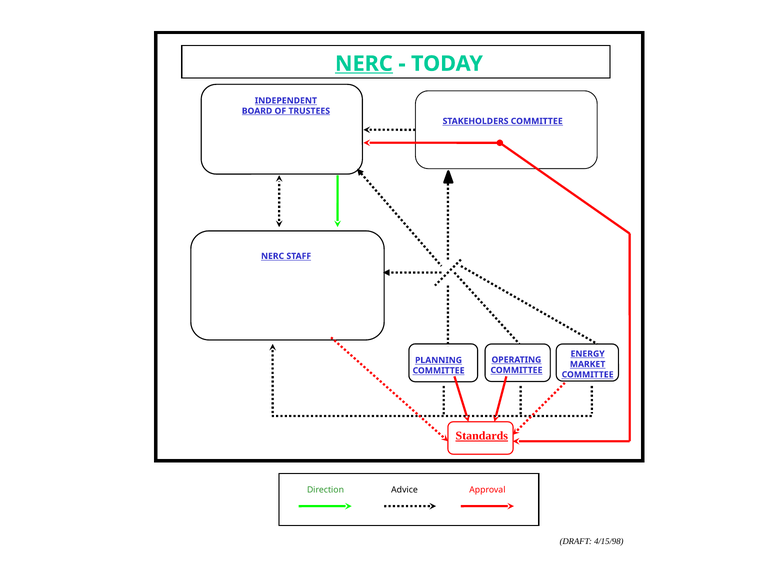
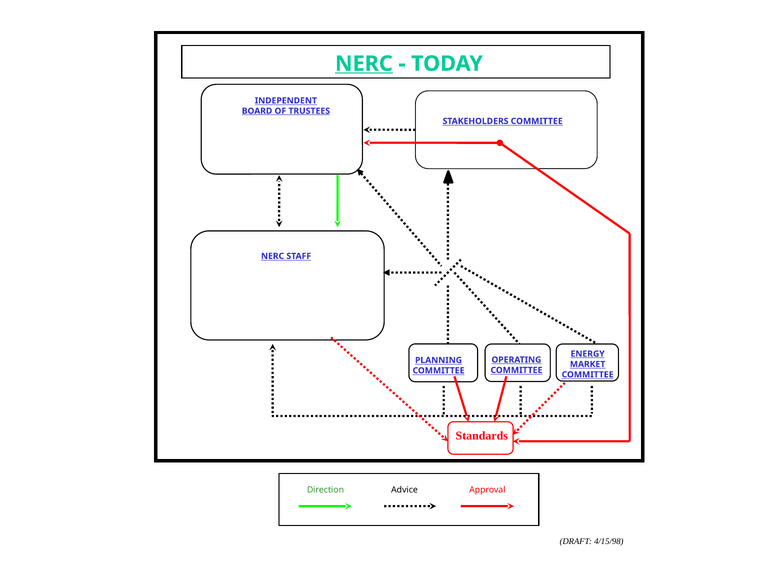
Standards underline: present -> none
